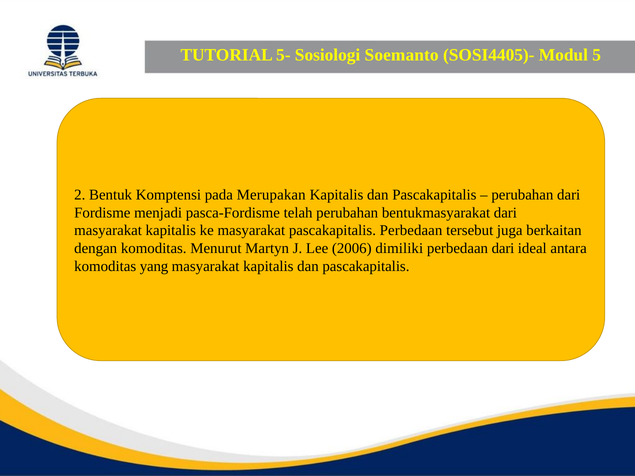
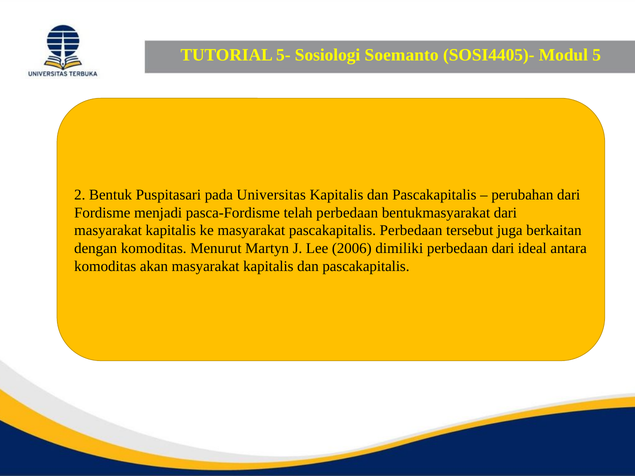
Komptensi: Komptensi -> Puspitasari
Merupakan: Merupakan -> Universitas
telah perubahan: perubahan -> perbedaan
yang: yang -> akan
